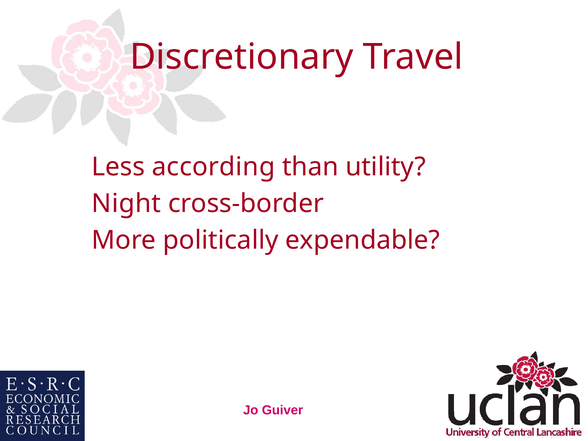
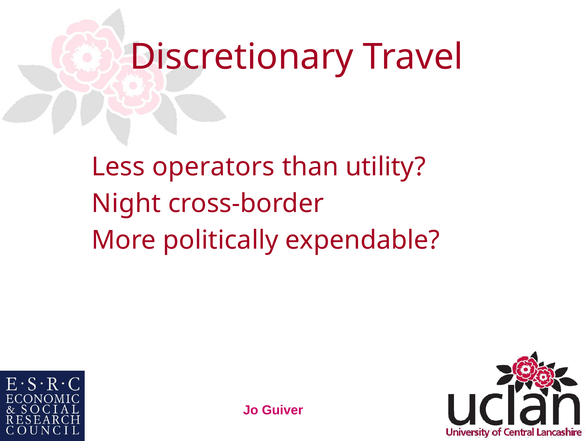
according: according -> operators
